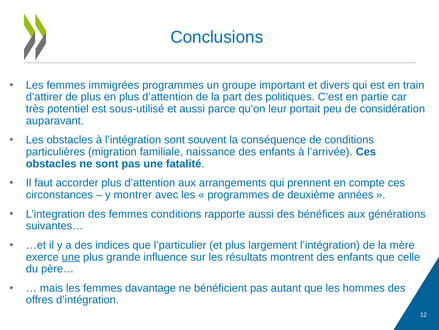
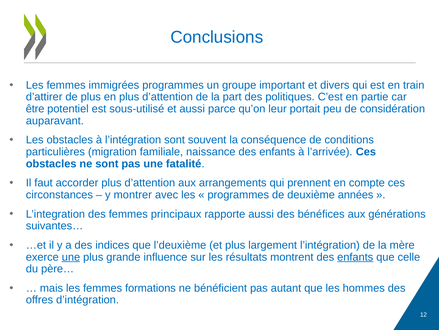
très: très -> être
femmes conditions: conditions -> principaux
l’particulier: l’particulier -> l’deuxième
enfants at (355, 256) underline: none -> present
davantage: davantage -> formations
